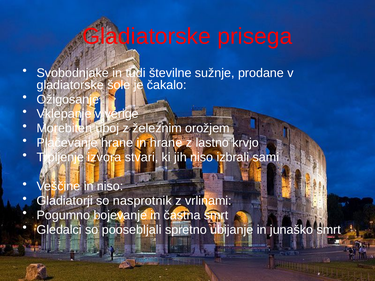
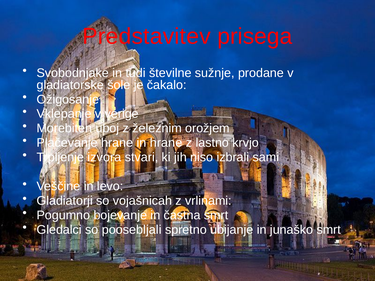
Gladiatorske at (147, 36): Gladiatorske -> Predstavitev
in niso: niso -> levo
nasprotnik: nasprotnik -> vojašnicah
